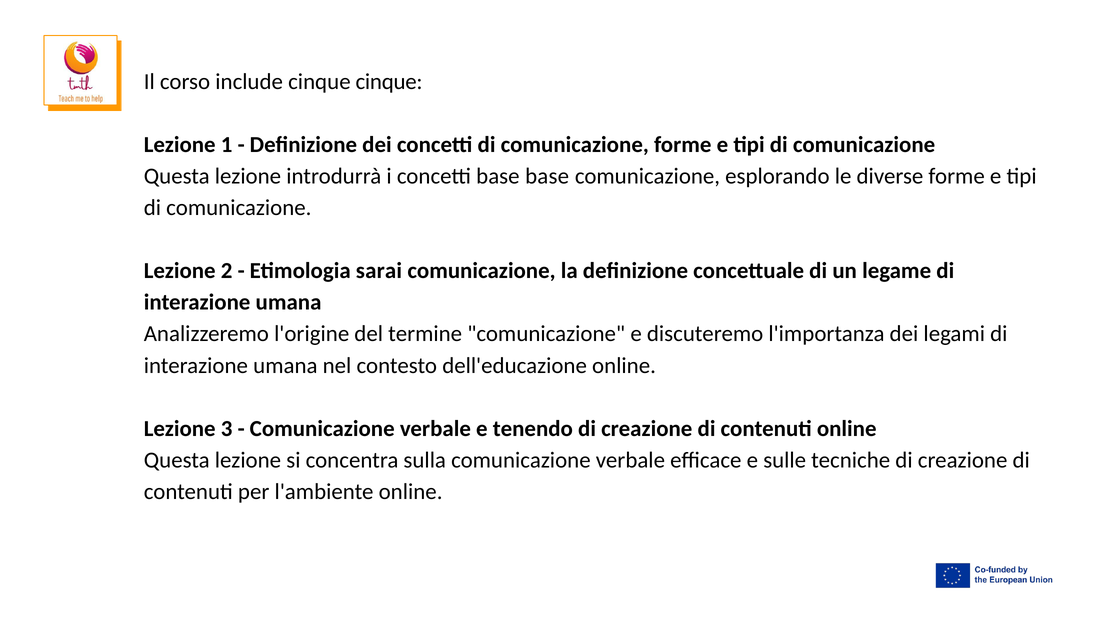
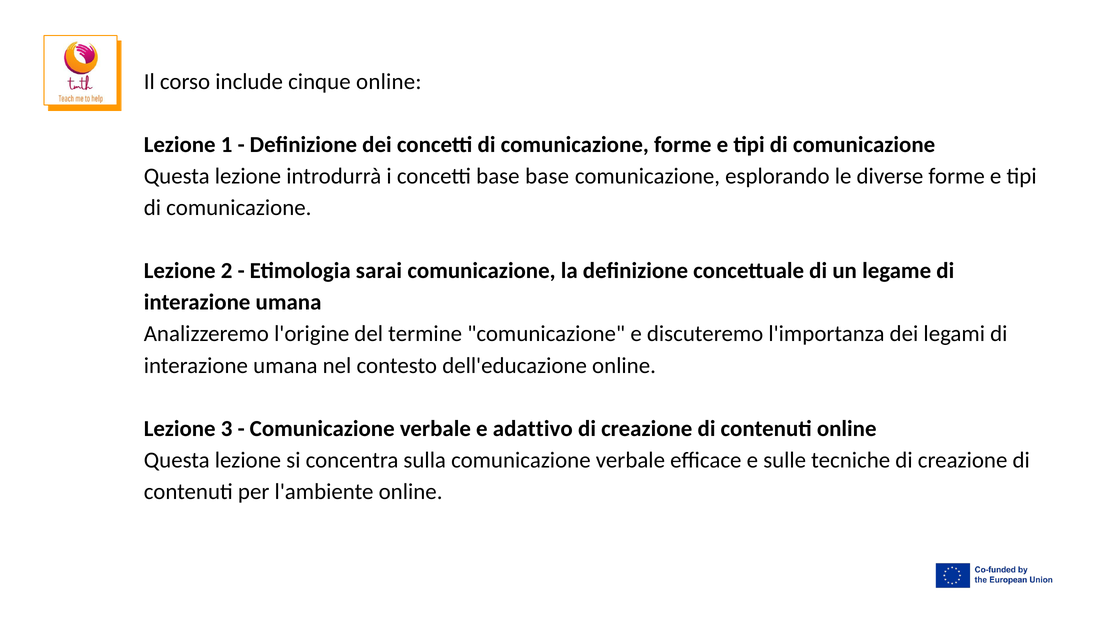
cinque cinque: cinque -> online
tenendo: tenendo -> adattivo
